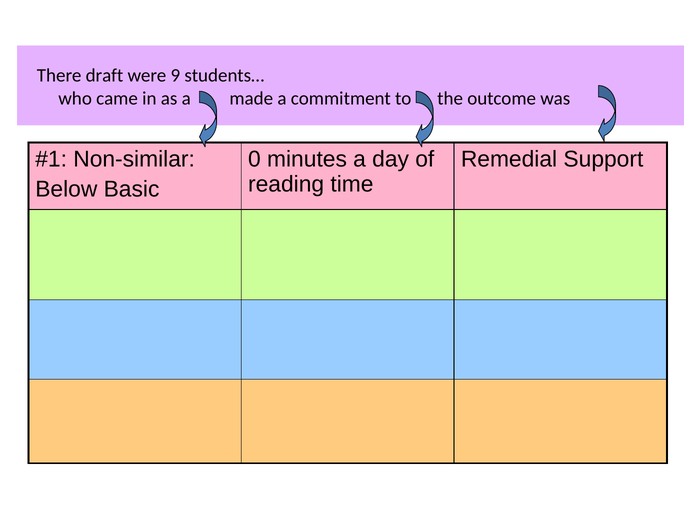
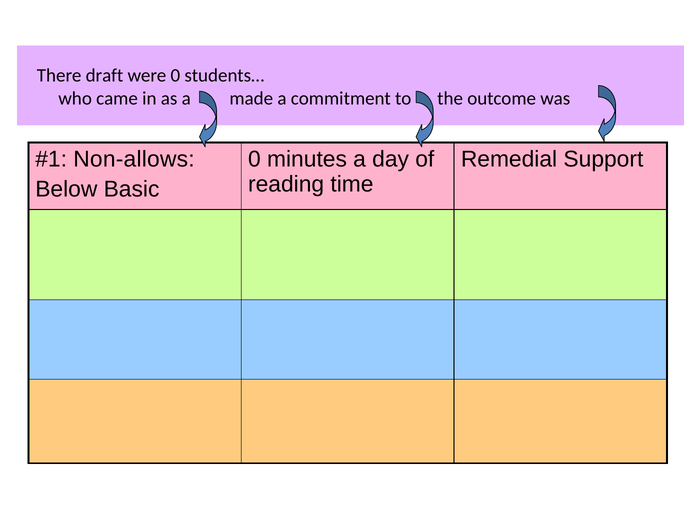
were 9: 9 -> 0
Non-similar: Non-similar -> Non-allows
